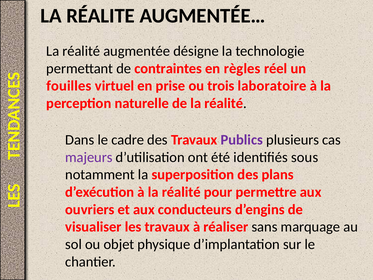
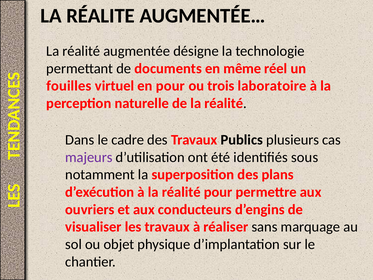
contraintes: contraintes -> documents
règles: règles -> même
en prise: prise -> pour
Publics colour: purple -> black
